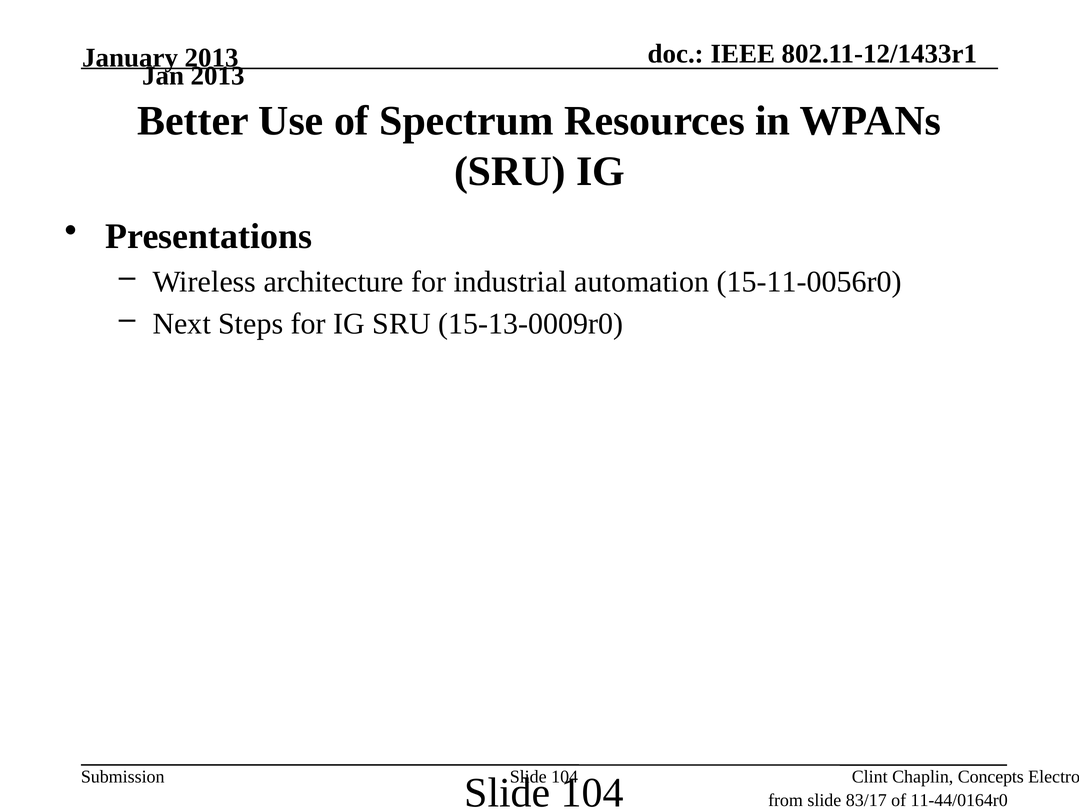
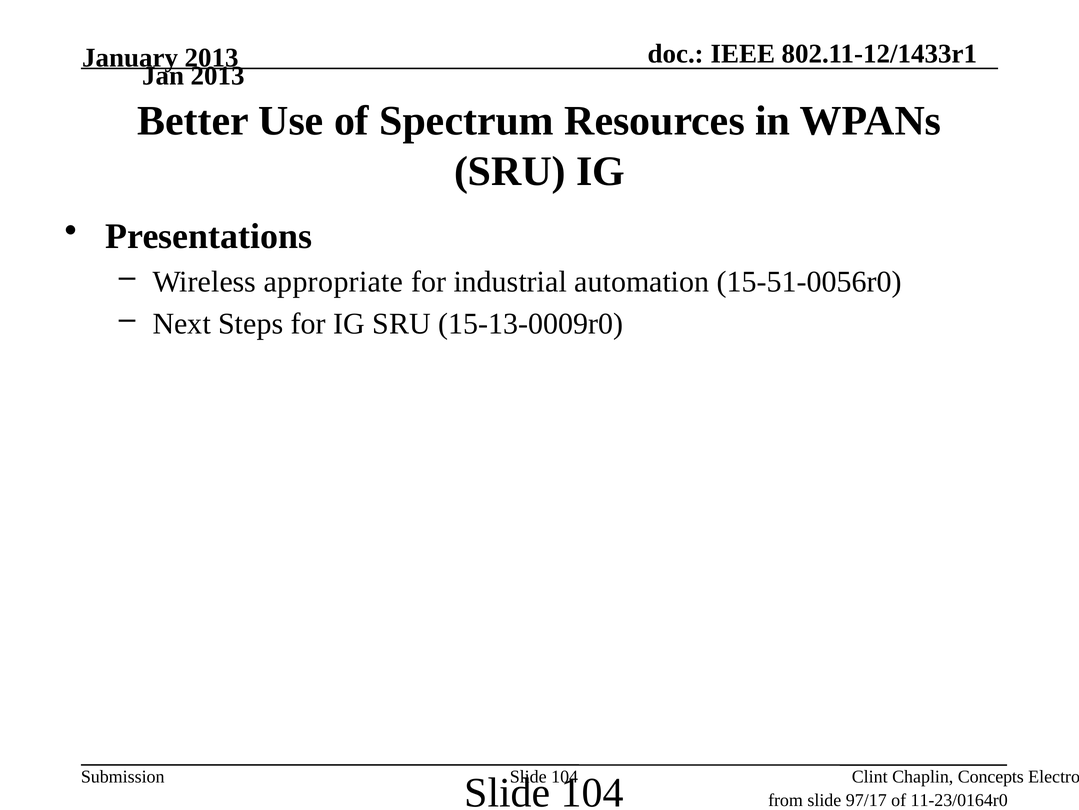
architecture: architecture -> appropriate
15-11-0056r0: 15-11-0056r0 -> 15-51-0056r0
83/17: 83/17 -> 97/17
11-44/0164r0: 11-44/0164r0 -> 11-23/0164r0
